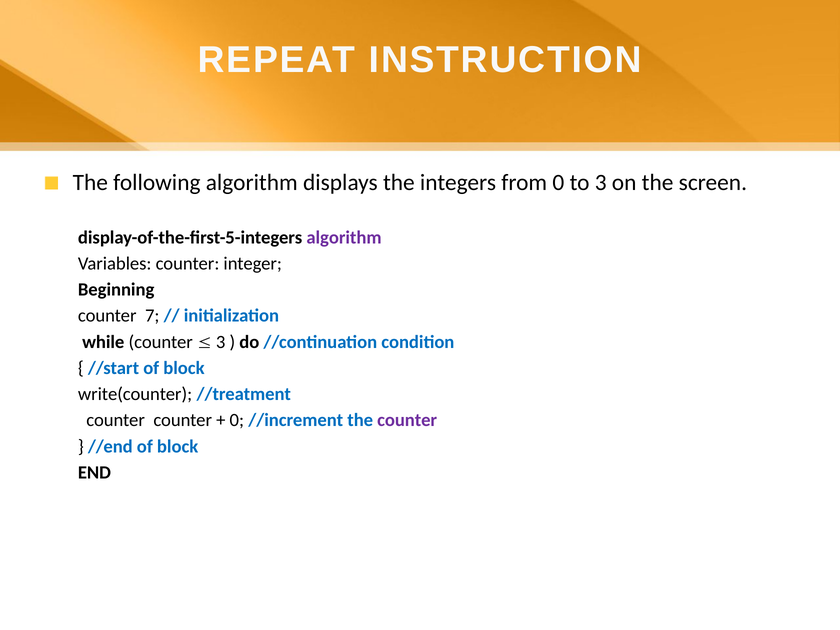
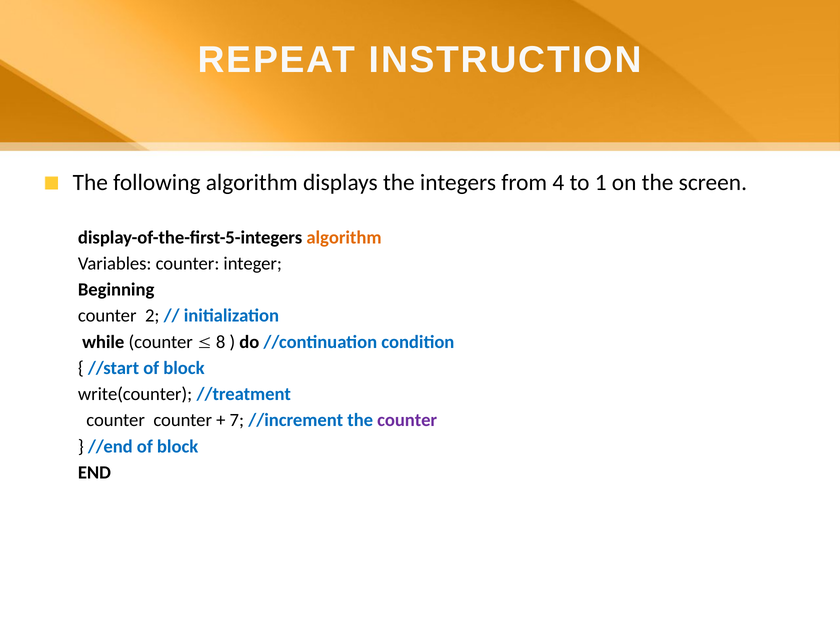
from 0: 0 -> 4
to 3: 3 -> 1
algorithm at (344, 237) colour: purple -> orange
7: 7 -> 2
3 at (221, 342): 3 -> 8
0 at (237, 420): 0 -> 7
